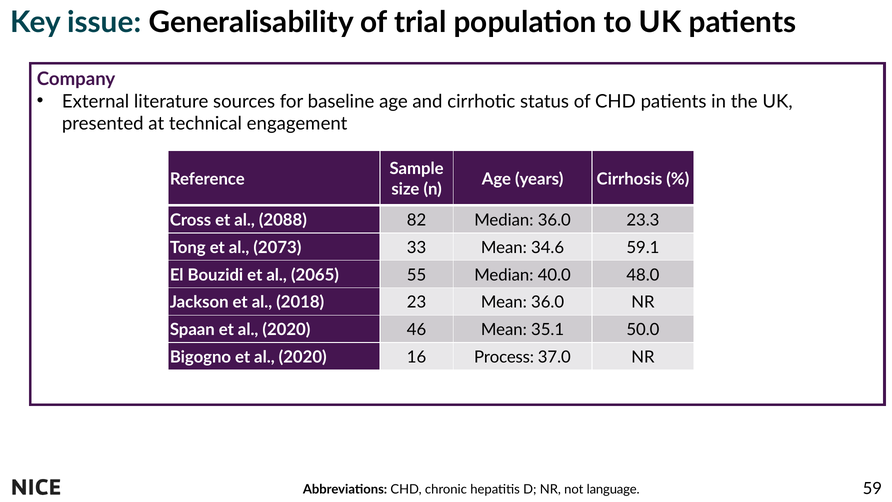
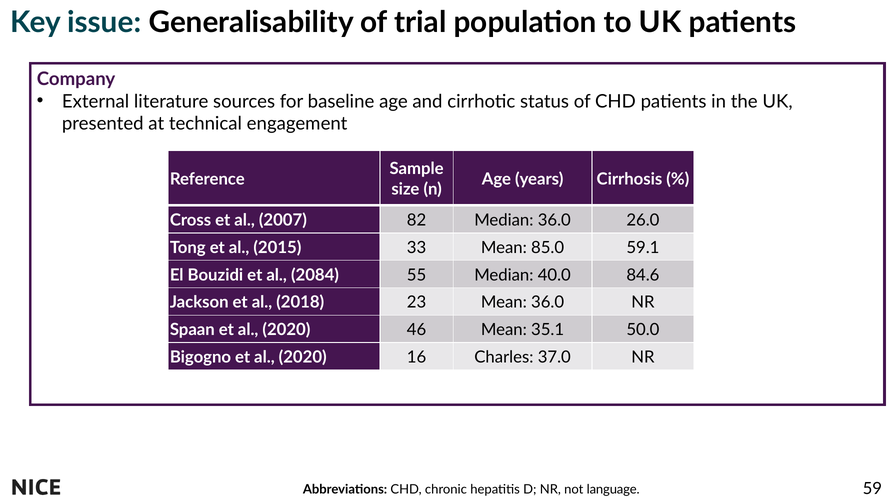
2088: 2088 -> 2007
23.3: 23.3 -> 26.0
2073: 2073 -> 2015
34.6: 34.6 -> 85.0
2065: 2065 -> 2084
48.0: 48.0 -> 84.6
Process: Process -> Charles
